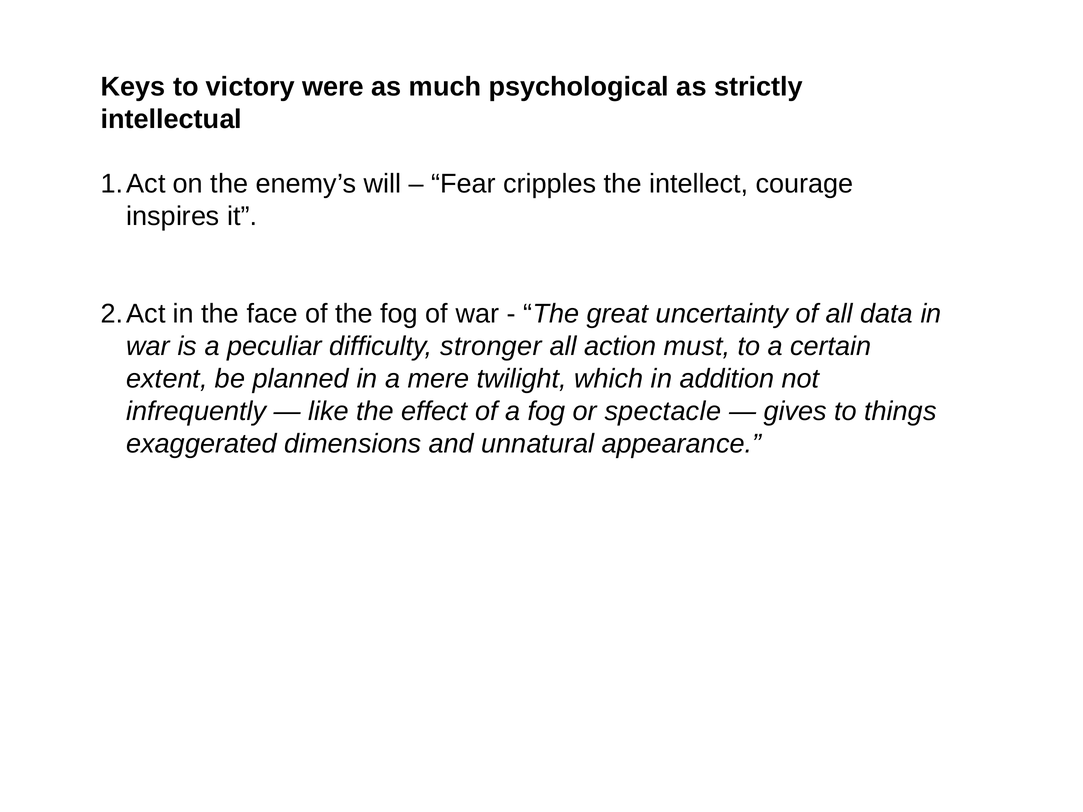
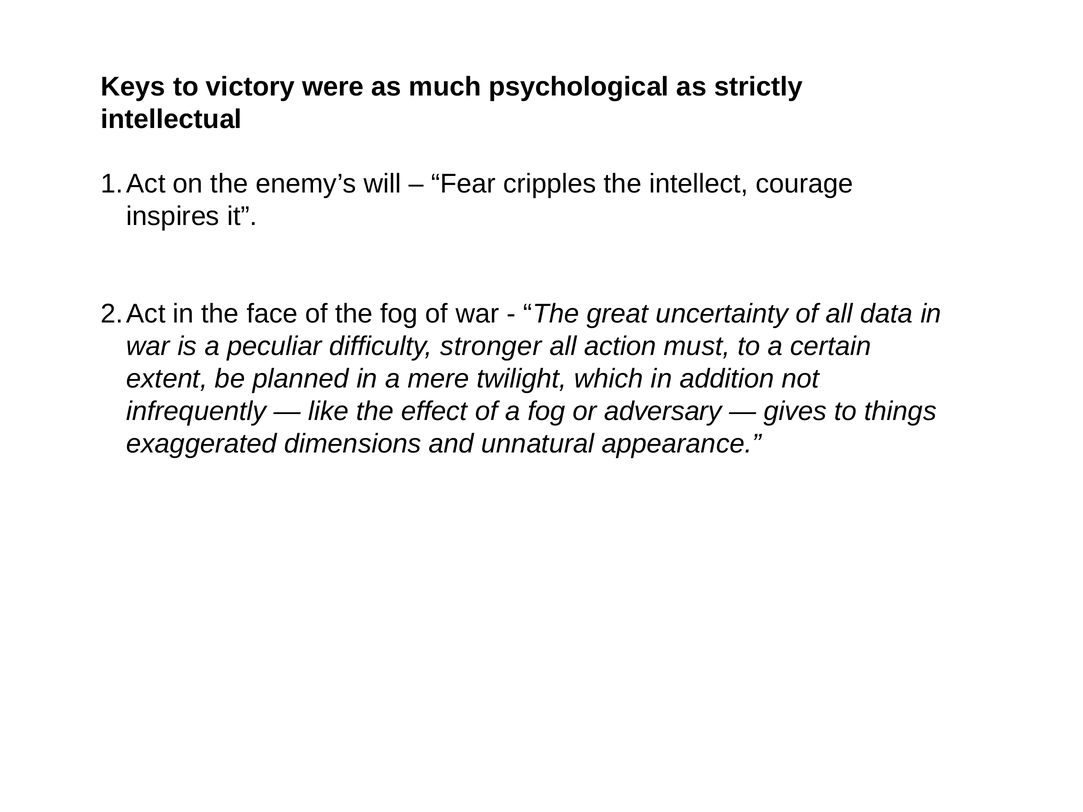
spectacle: spectacle -> adversary
